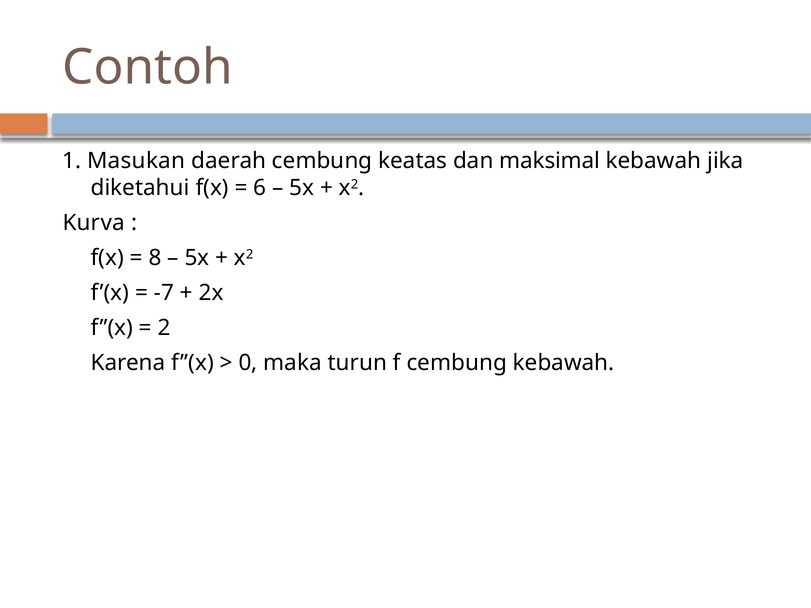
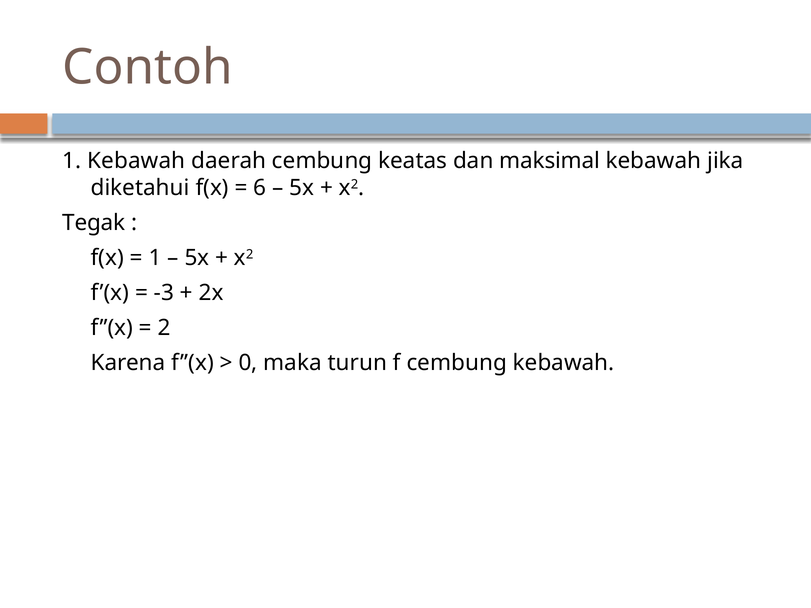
1 Masukan: Masukan -> Kebawah
Kurva: Kurva -> Tegak
8 at (155, 258): 8 -> 1
-7: -7 -> -3
